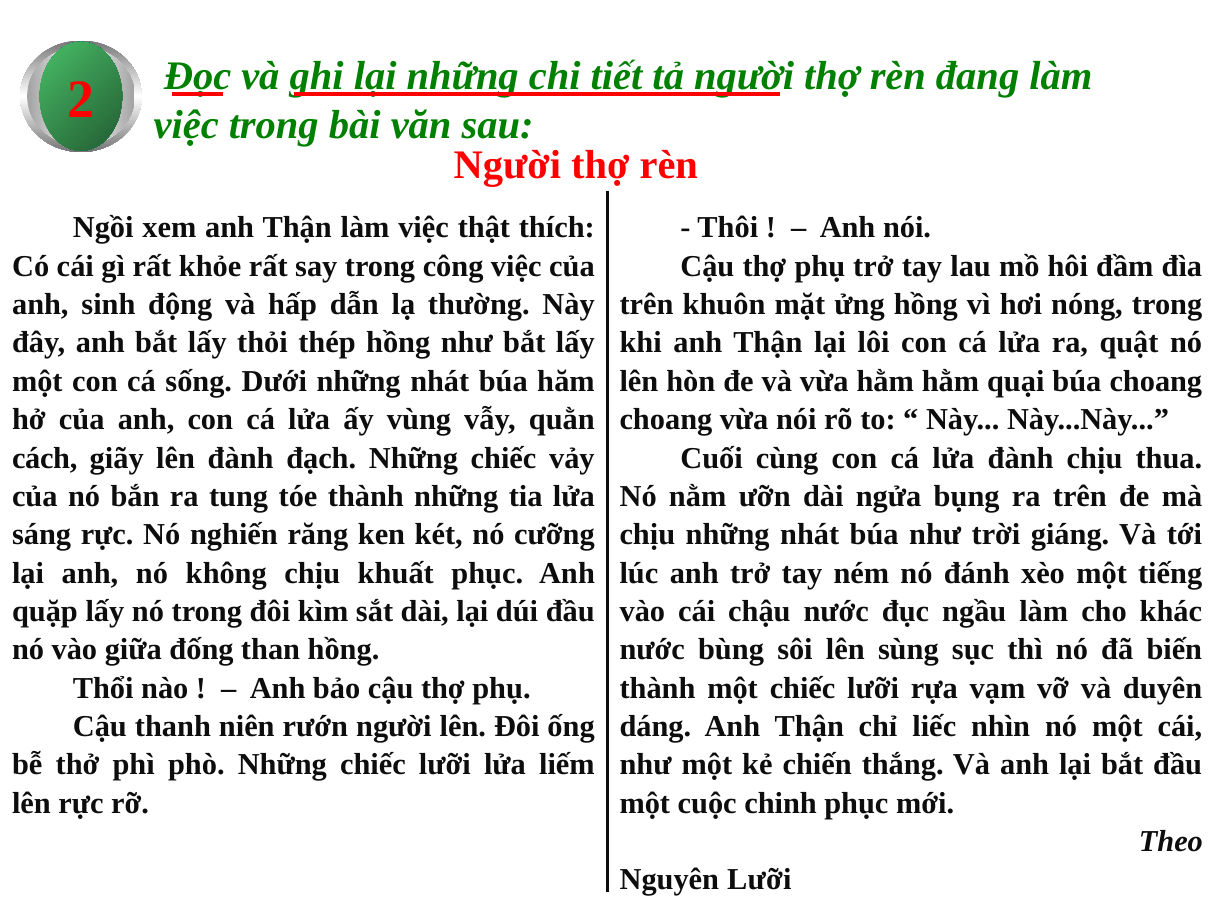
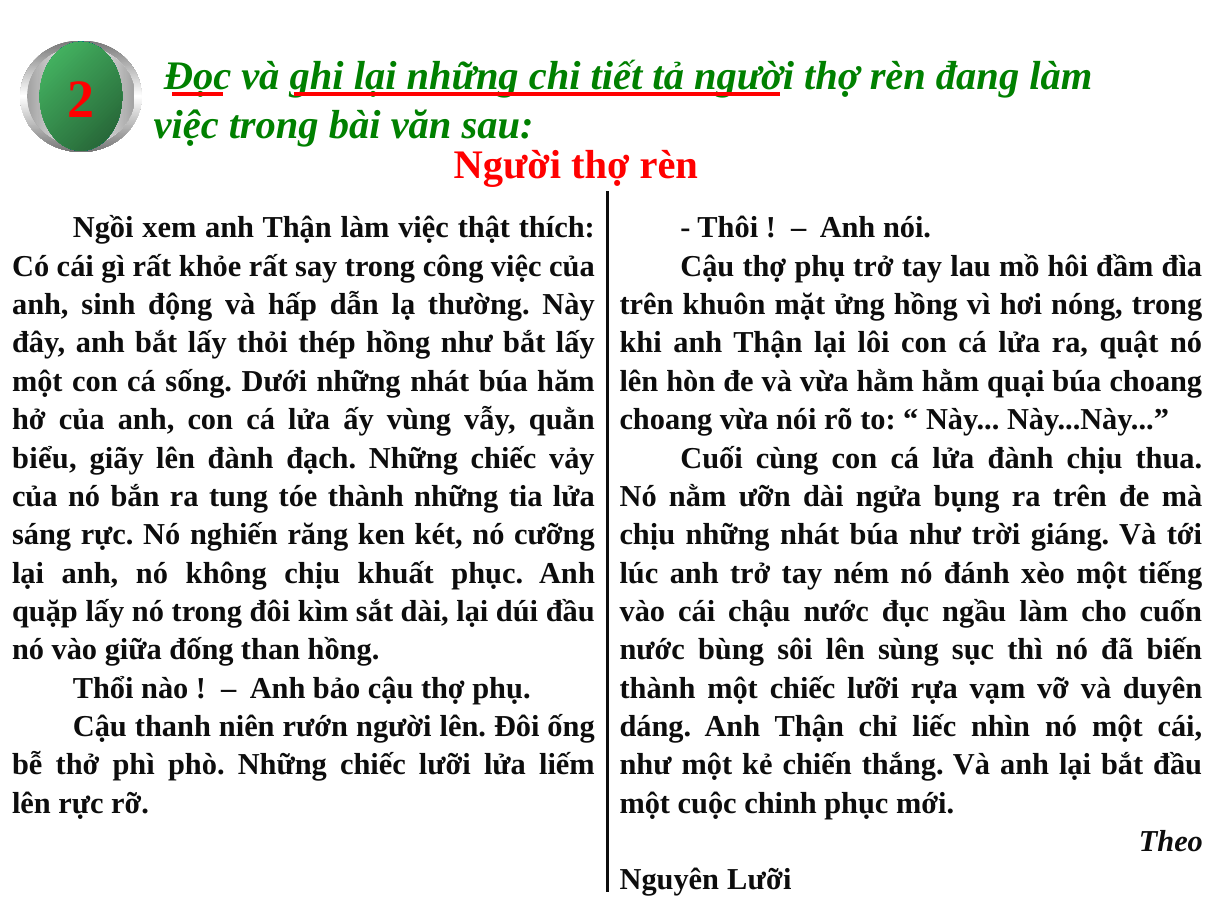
cách: cách -> biểu
khác: khác -> cuốn
